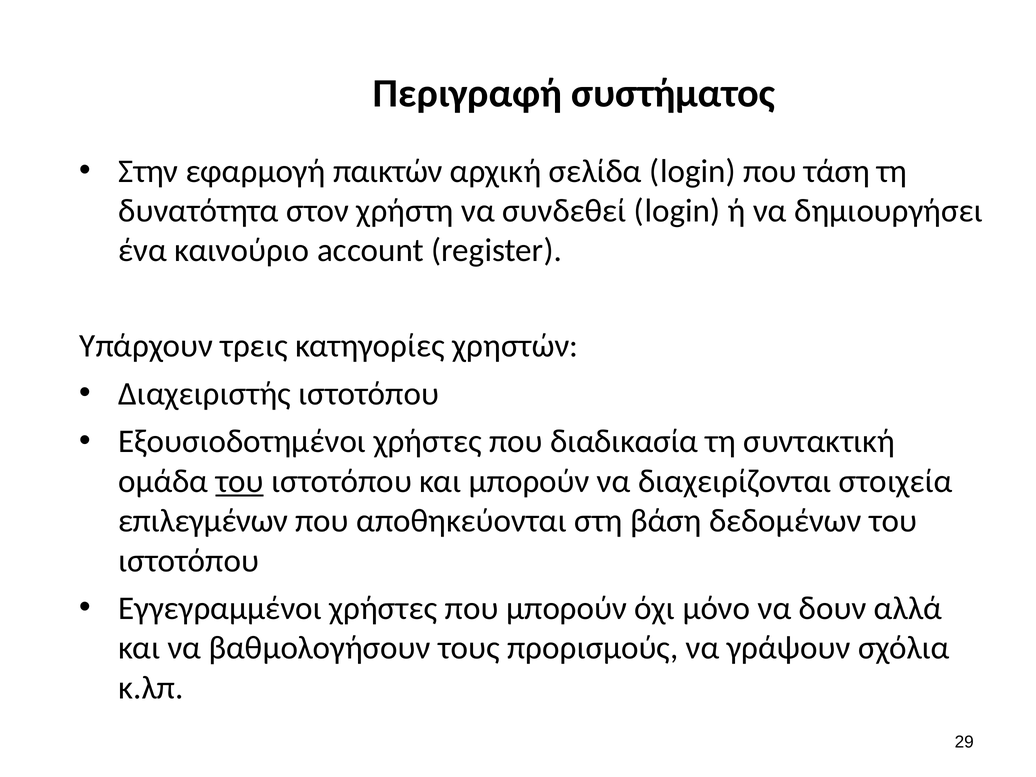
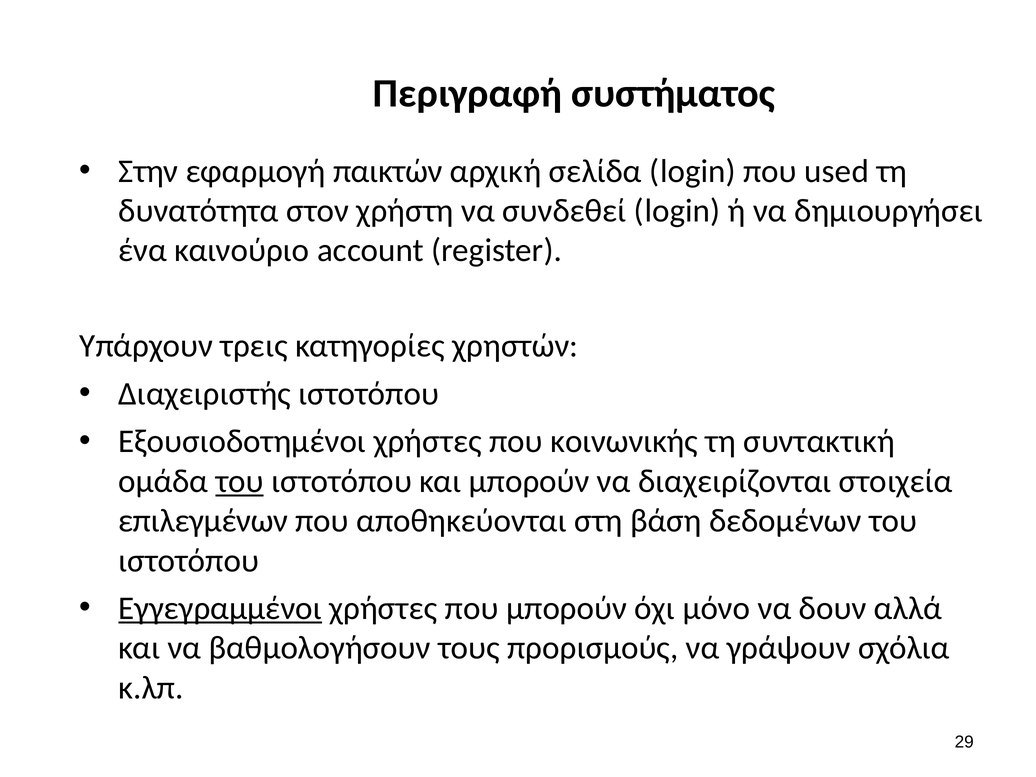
τάση: τάση -> used
διαδικασία: διαδικασία -> κοινωνικής
Εγγεγραμμένοι underline: none -> present
